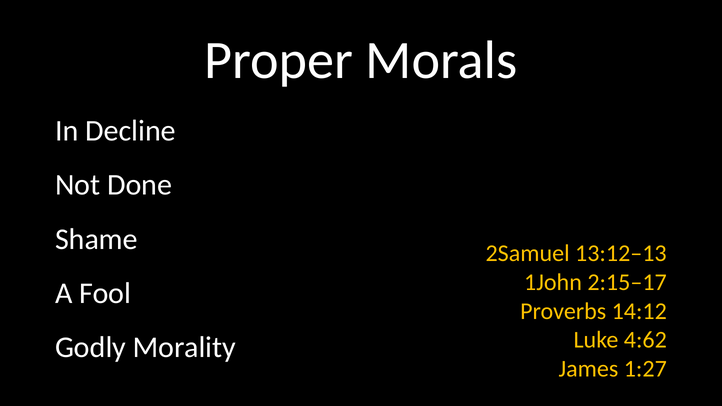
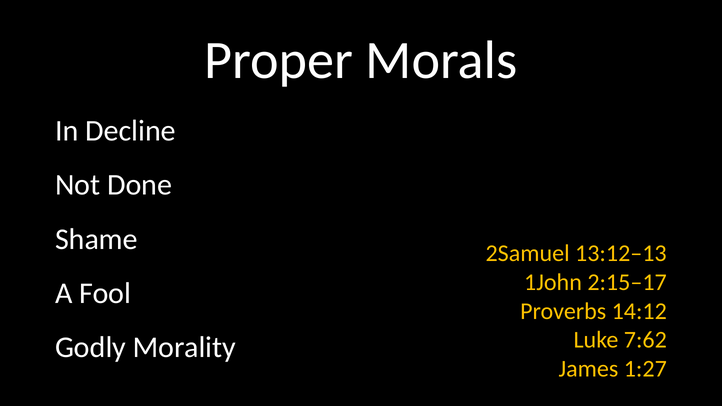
4:62: 4:62 -> 7:62
